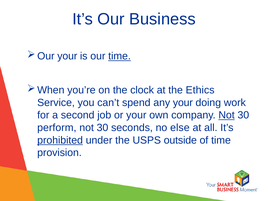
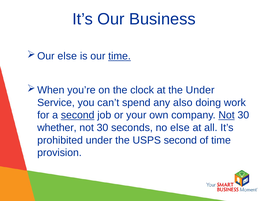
your at (67, 56): your -> else
the Ethics: Ethics -> Under
any your: your -> also
second at (78, 115) underline: none -> present
perform: perform -> whether
prohibited underline: present -> none
USPS outside: outside -> second
